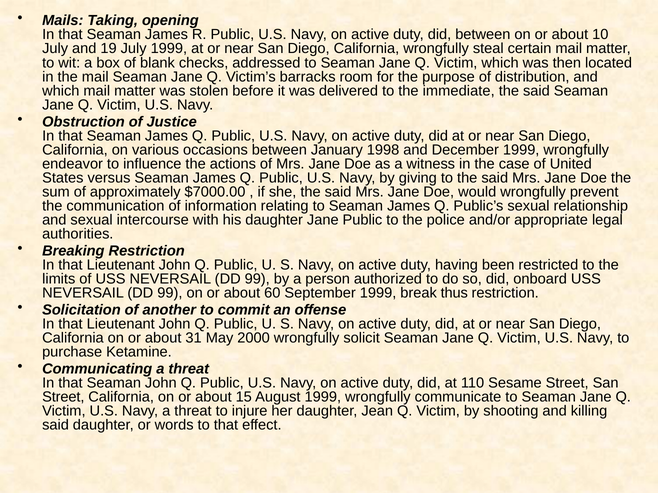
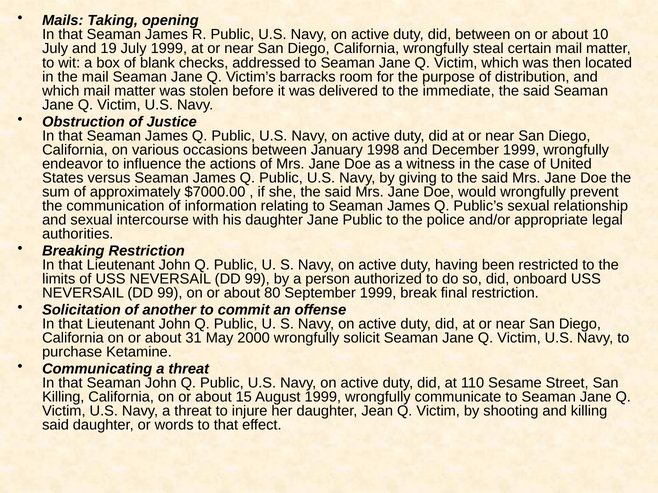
60: 60 -> 80
thus: thus -> final
Street at (63, 397): Street -> Killing
